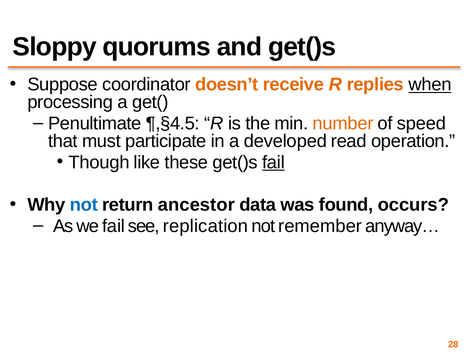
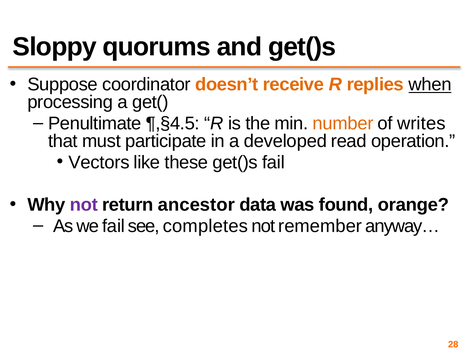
speed: speed -> writes
Though: Though -> Vectors
fail at (273, 162) underline: present -> none
not at (84, 205) colour: blue -> purple
occurs: occurs -> orange
replication: replication -> completes
